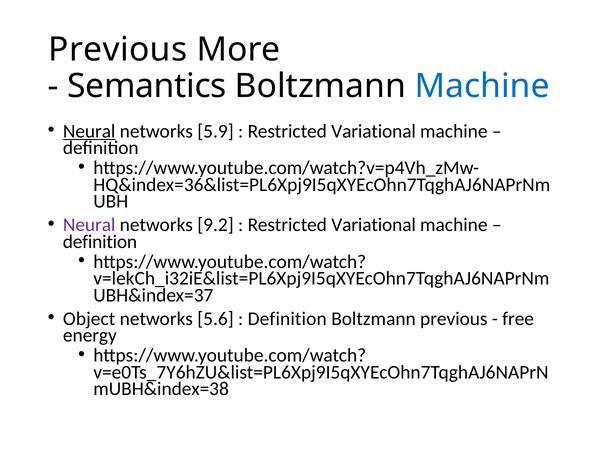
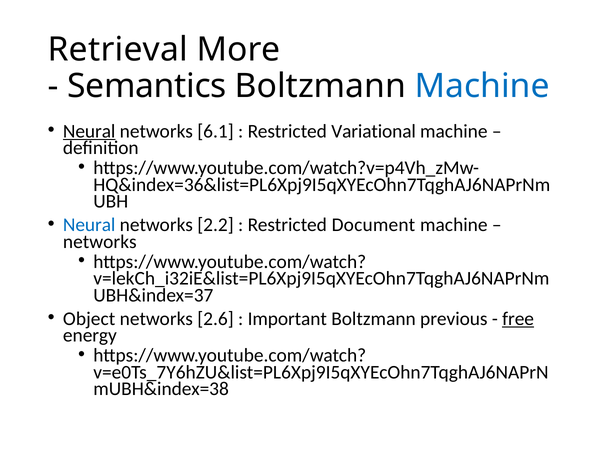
Previous at (118, 50): Previous -> Retrieval
5.9: 5.9 -> 6.1
Neural at (89, 225) colour: purple -> blue
9.2: 9.2 -> 2.2
Variational at (374, 225): Variational -> Document
definition at (100, 242): definition -> networks
5.6: 5.6 -> 2.6
Definition at (287, 319): Definition -> Important
free underline: none -> present
